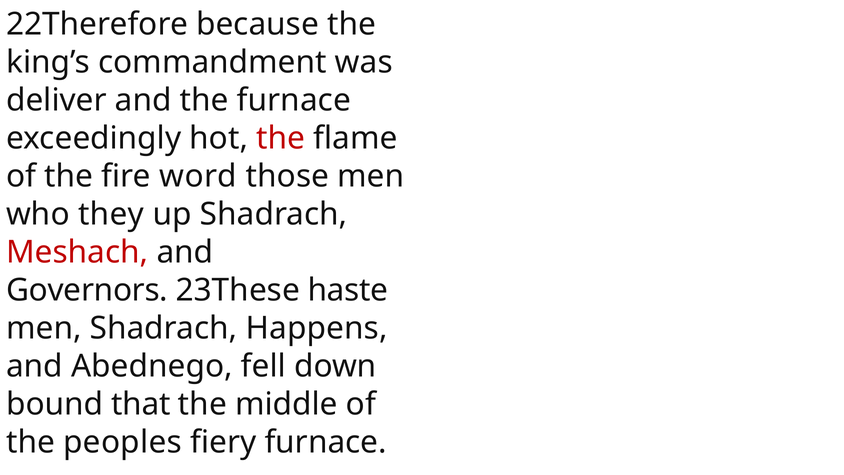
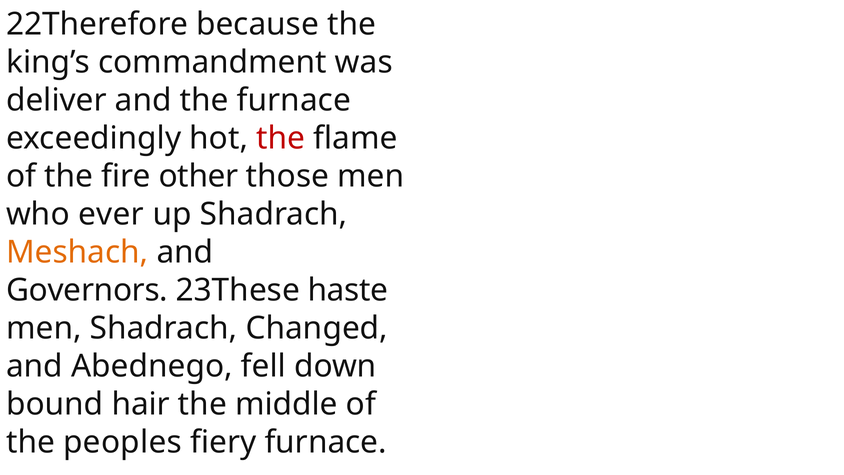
word: word -> other
they: they -> ever
Meshach colour: red -> orange
Happens: Happens -> Changed
that: that -> hair
